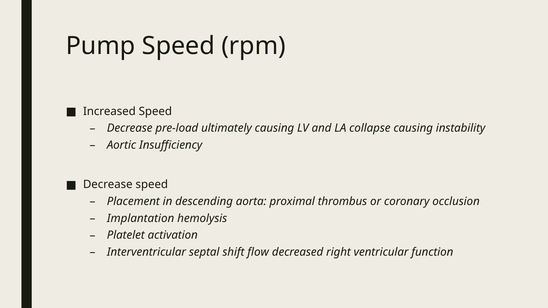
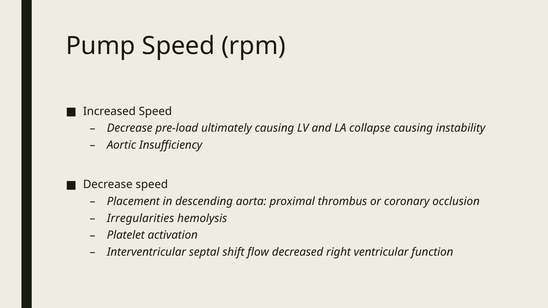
Implantation: Implantation -> Irregularities
